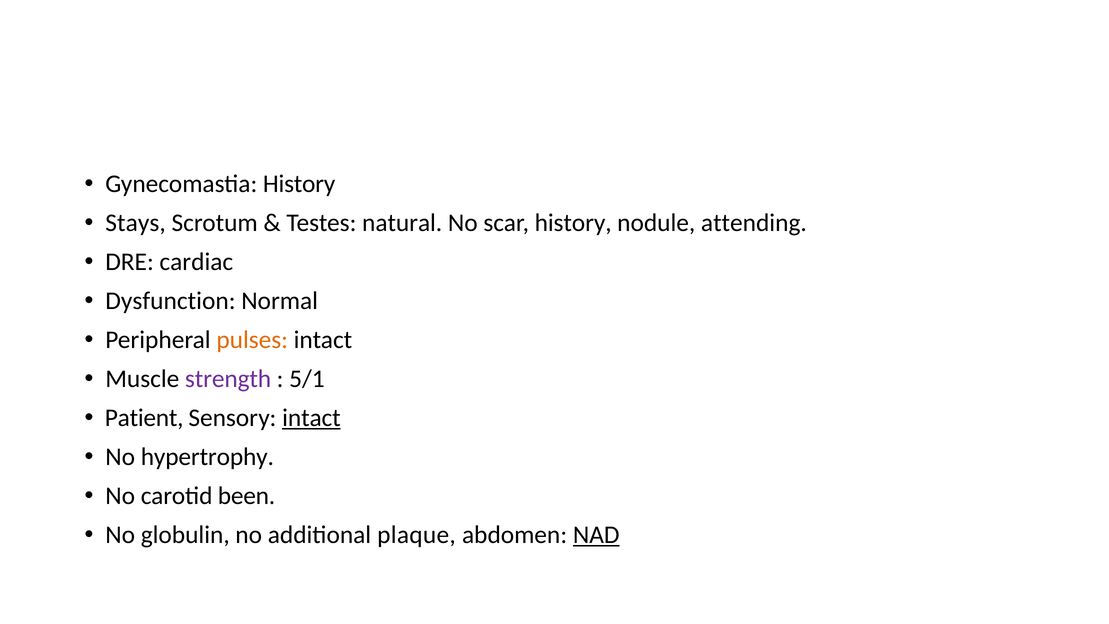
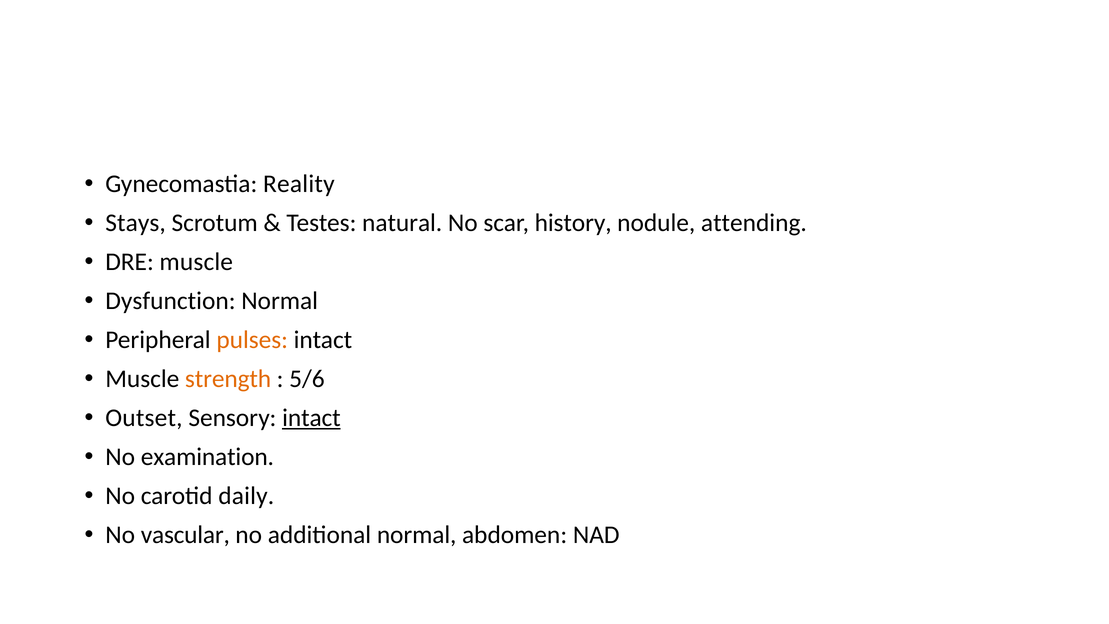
Gynecomastia History: History -> Reality
DRE cardiac: cardiac -> muscle
strength colour: purple -> orange
5/1: 5/1 -> 5/6
Patient: Patient -> Outset
hypertrophy: hypertrophy -> examination
been: been -> daily
globulin: globulin -> vascular
additional plaque: plaque -> normal
NAD underline: present -> none
